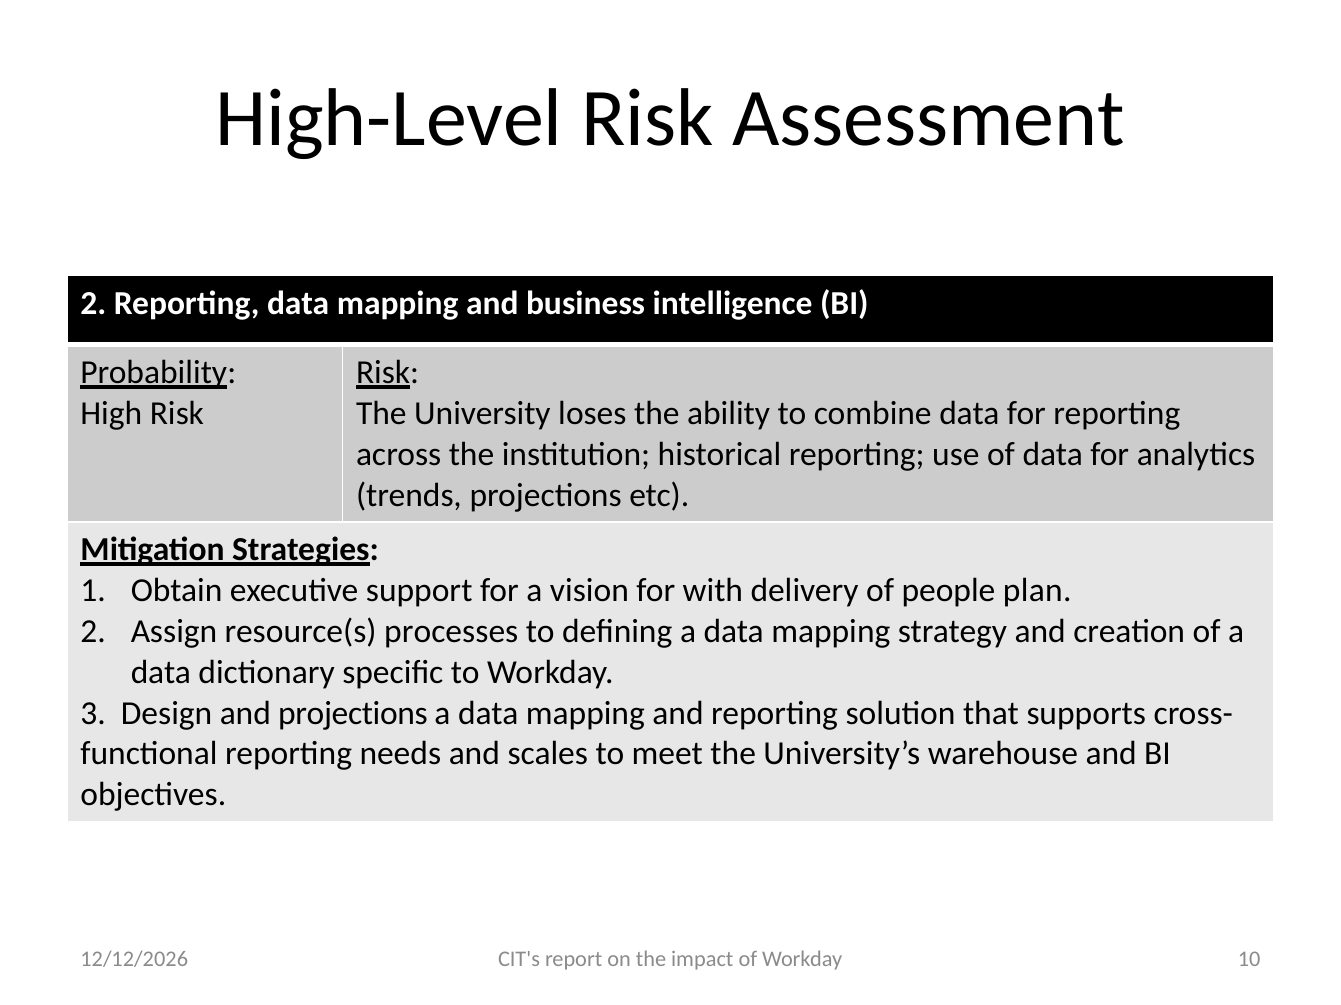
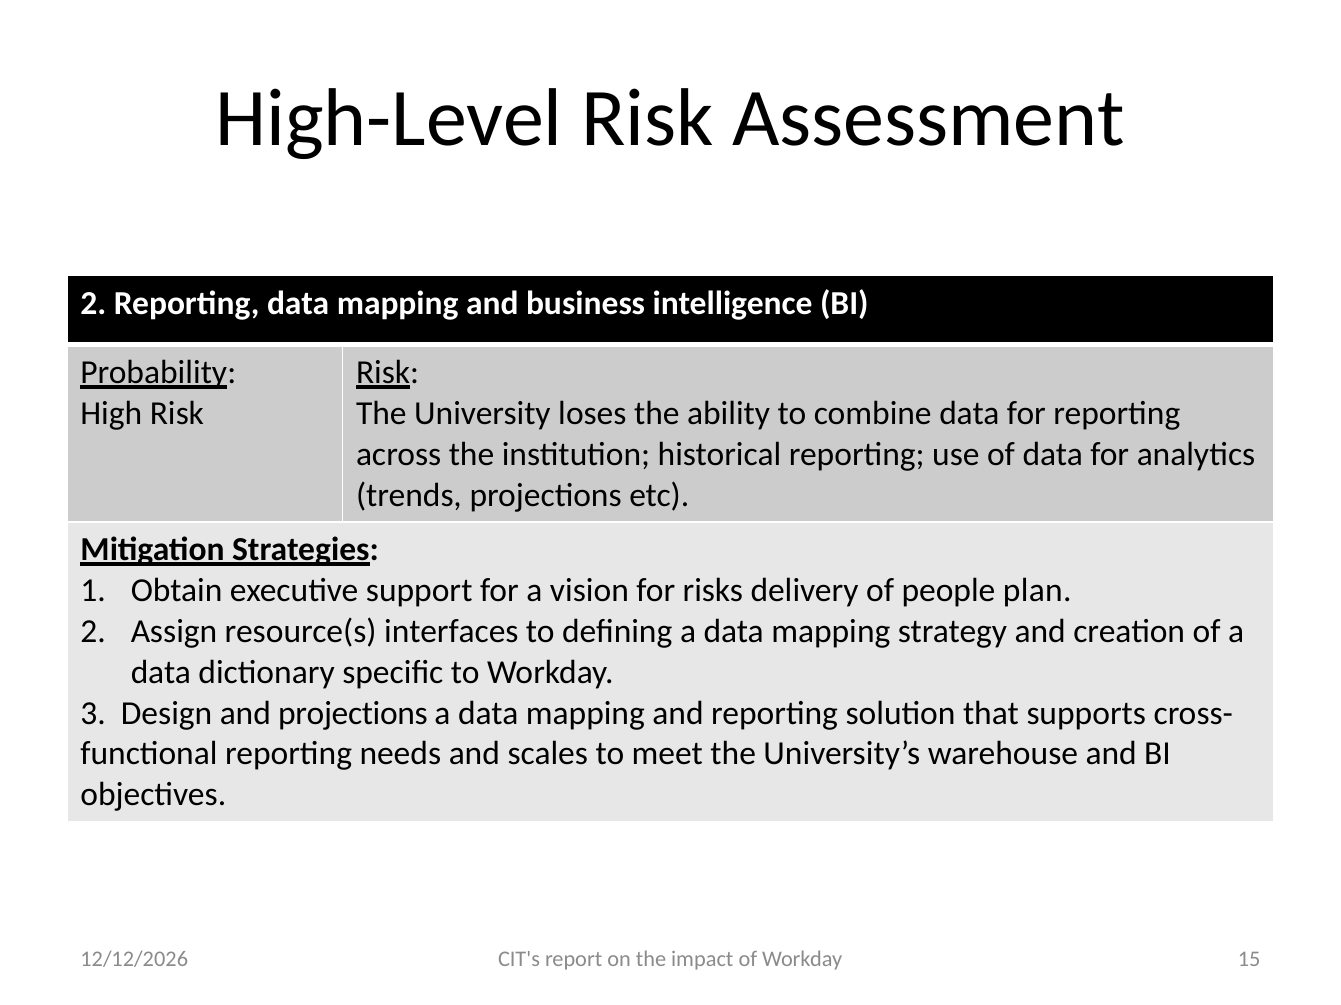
with: with -> risks
processes: processes -> interfaces
10: 10 -> 15
